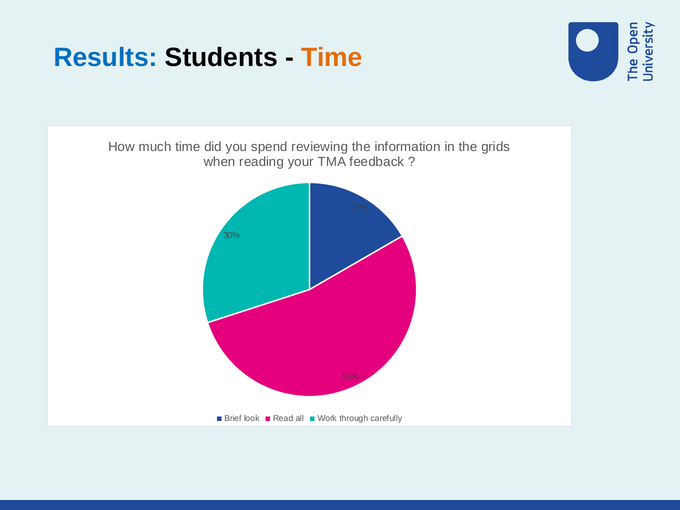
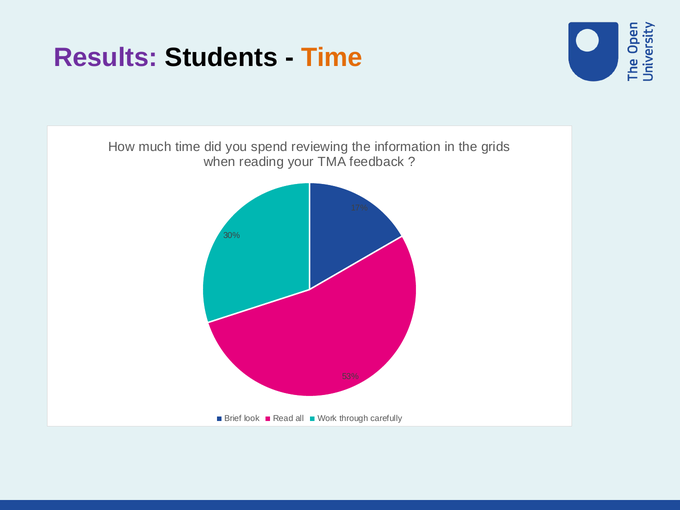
Results colour: blue -> purple
